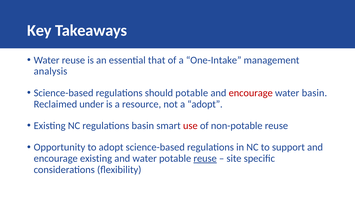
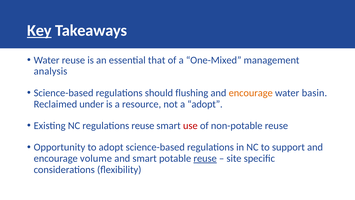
Key underline: none -> present
One-Intake: One-Intake -> One-Mixed
should potable: potable -> flushing
encourage at (251, 93) colour: red -> orange
regulations basin: basin -> reuse
encourage existing: existing -> volume
and water: water -> smart
